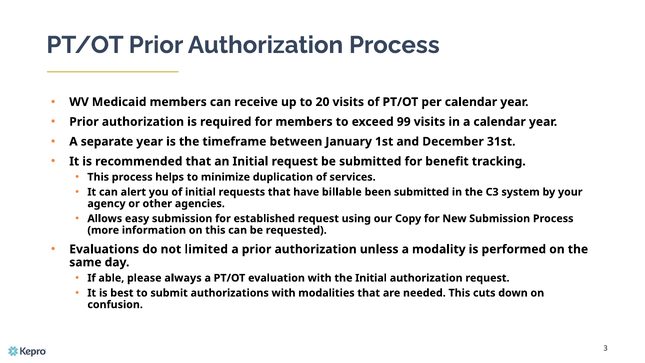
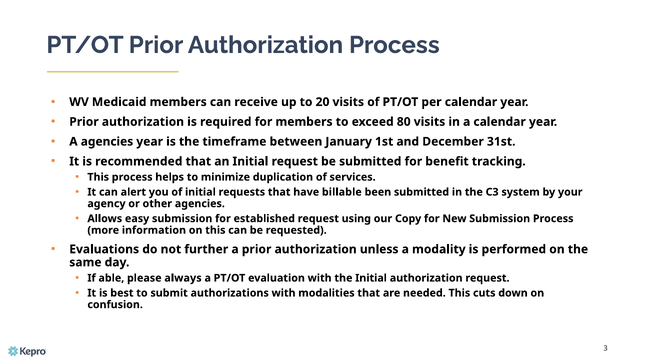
99: 99 -> 80
A separate: separate -> agencies
limited: limited -> further
